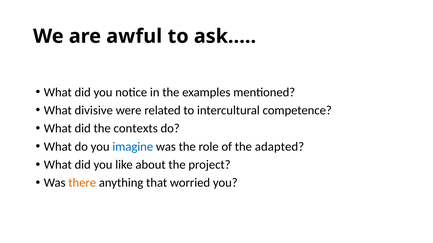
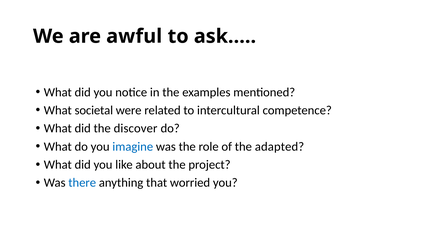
divisive: divisive -> societal
contexts: contexts -> discover
there colour: orange -> blue
